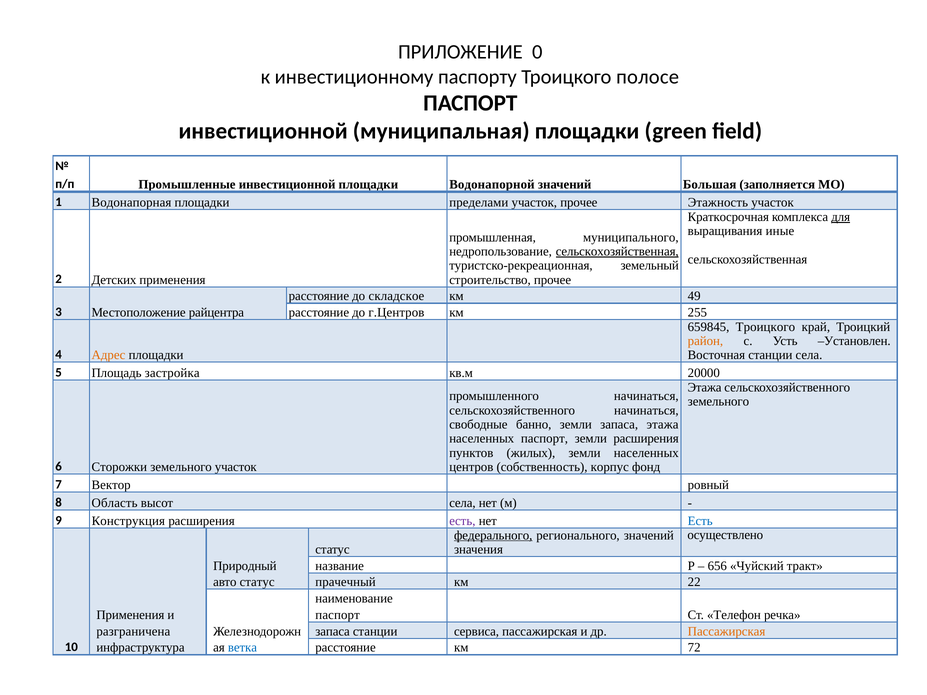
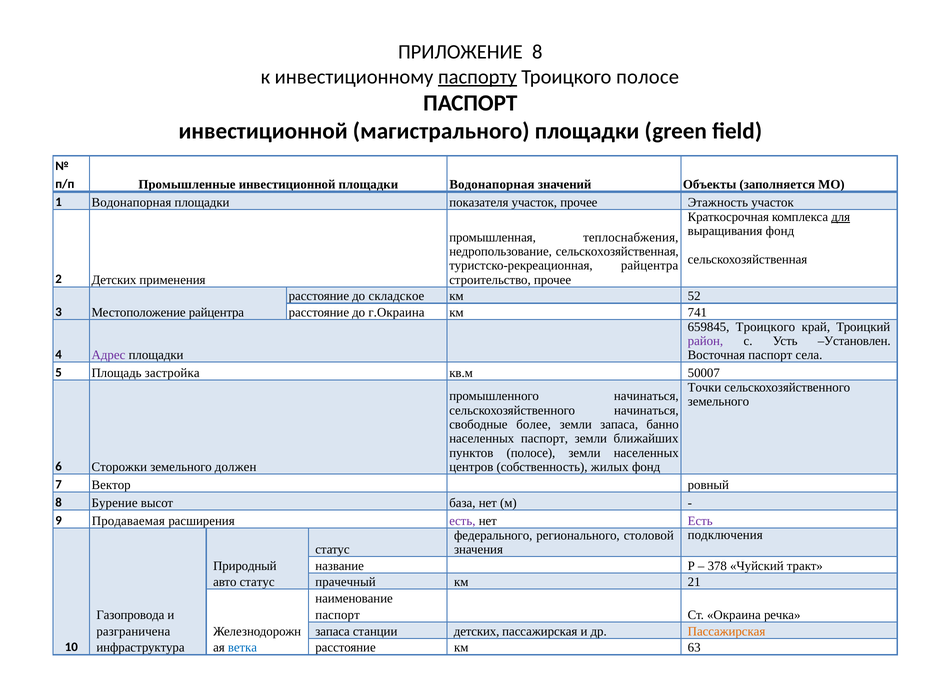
ПРИЛОЖЕНИЕ 0: 0 -> 8
паспорту underline: none -> present
муниципальная: муниципальная -> магистрального
площадки Водонапорной: Водонапорной -> Водонапорная
Большая: Большая -> Объекты
пределами: пределами -> показателя
выращивания иные: иные -> фонд
муниципального: муниципального -> теплоснабжения
сельскохозяйственная at (617, 252) underline: present -> none
туристско-рекреационная земельный: земельный -> райцентра
49: 49 -> 52
г.Центров: г.Центров -> г.Окраина
255: 255 -> 741
район colour: orange -> purple
Адрес colour: orange -> purple
Восточная станции: станции -> паспорт
20000: 20000 -> 50007
Этажа at (705, 387): Этажа -> Точки
банно: банно -> более
запаса этажа: этажа -> банно
земли расширения: расширения -> ближайших
пунктов жилых: жилых -> полосе
земельного участок: участок -> должен
корпус: корпус -> жилых
Область: Область -> Бурение
высот села: села -> база
Конструкция: Конструкция -> Продаваемая
Есть at (700, 521) colour: blue -> purple
федерального underline: present -> none
регионального значений: значений -> столовой
осуществлено: осуществлено -> подключения
656: 656 -> 378
22: 22 -> 21
Телефон: Телефон -> Окраина
Применения at (130, 615): Применения -> Газопровода
станции сервиса: сервиса -> детских
72: 72 -> 63
